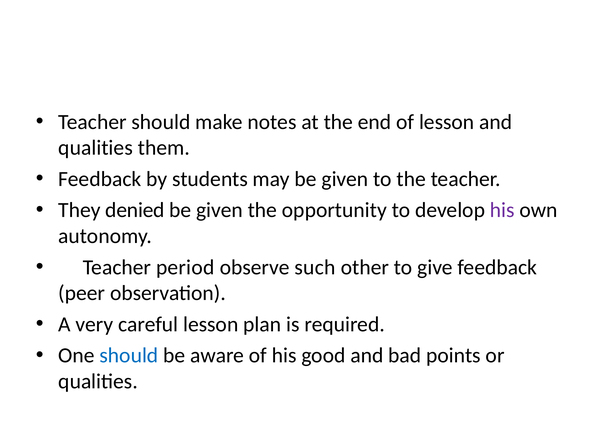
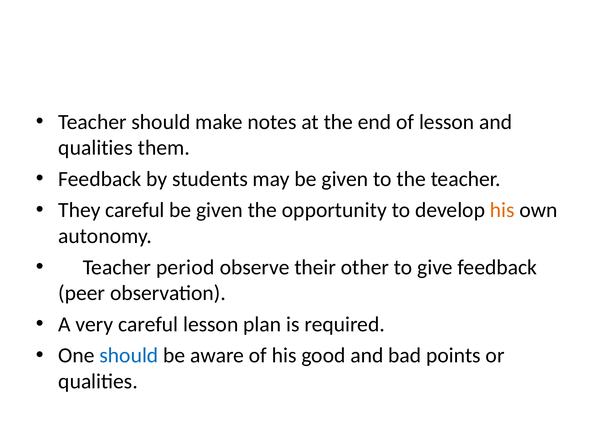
They denied: denied -> careful
his at (502, 210) colour: purple -> orange
such: such -> their
